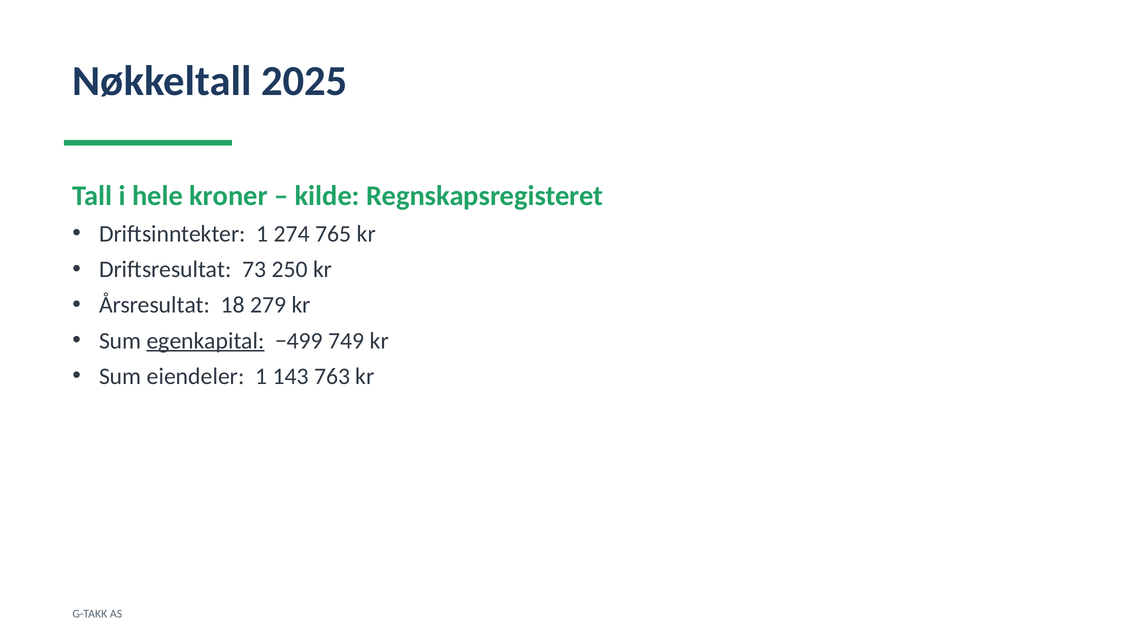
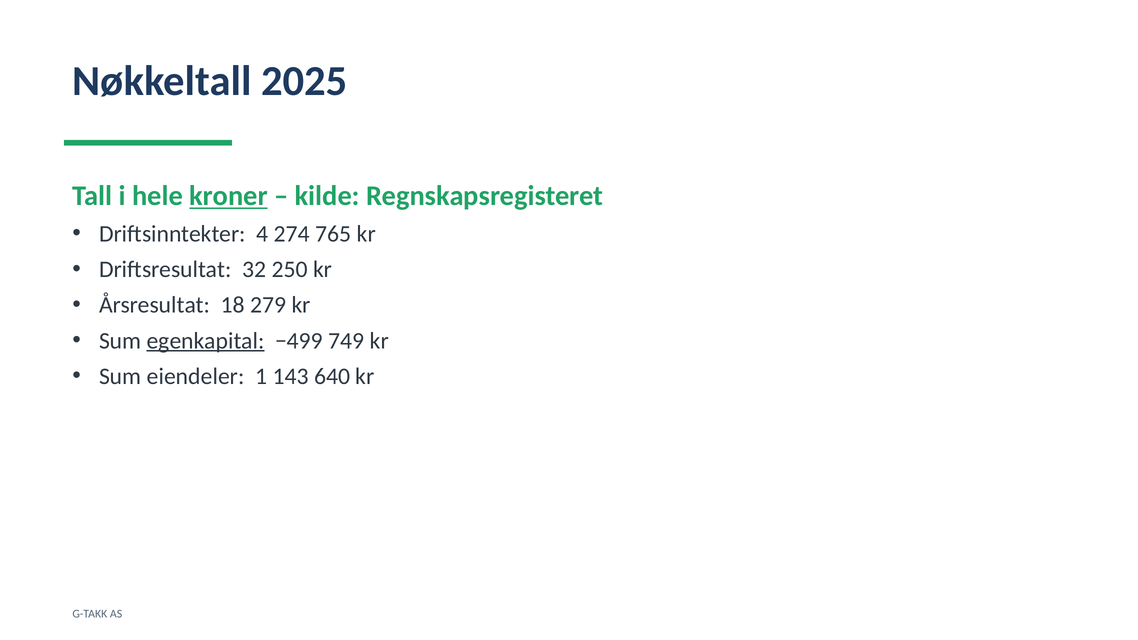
kroner underline: none -> present
Driftsinntekter 1: 1 -> 4
73: 73 -> 32
763: 763 -> 640
